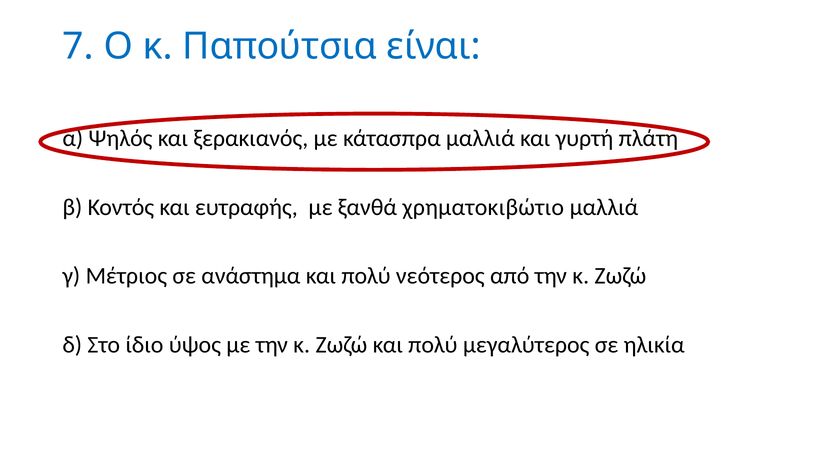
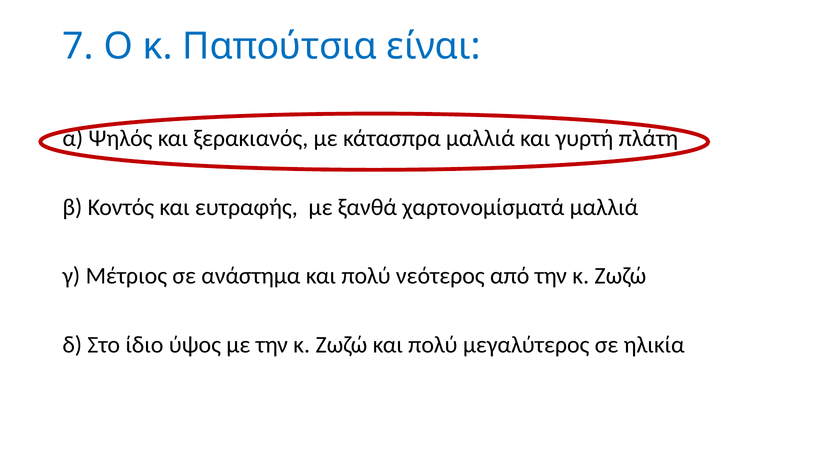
χρηματοκιβώτιο: χρηματοκιβώτιο -> χαρτονομίσματά
